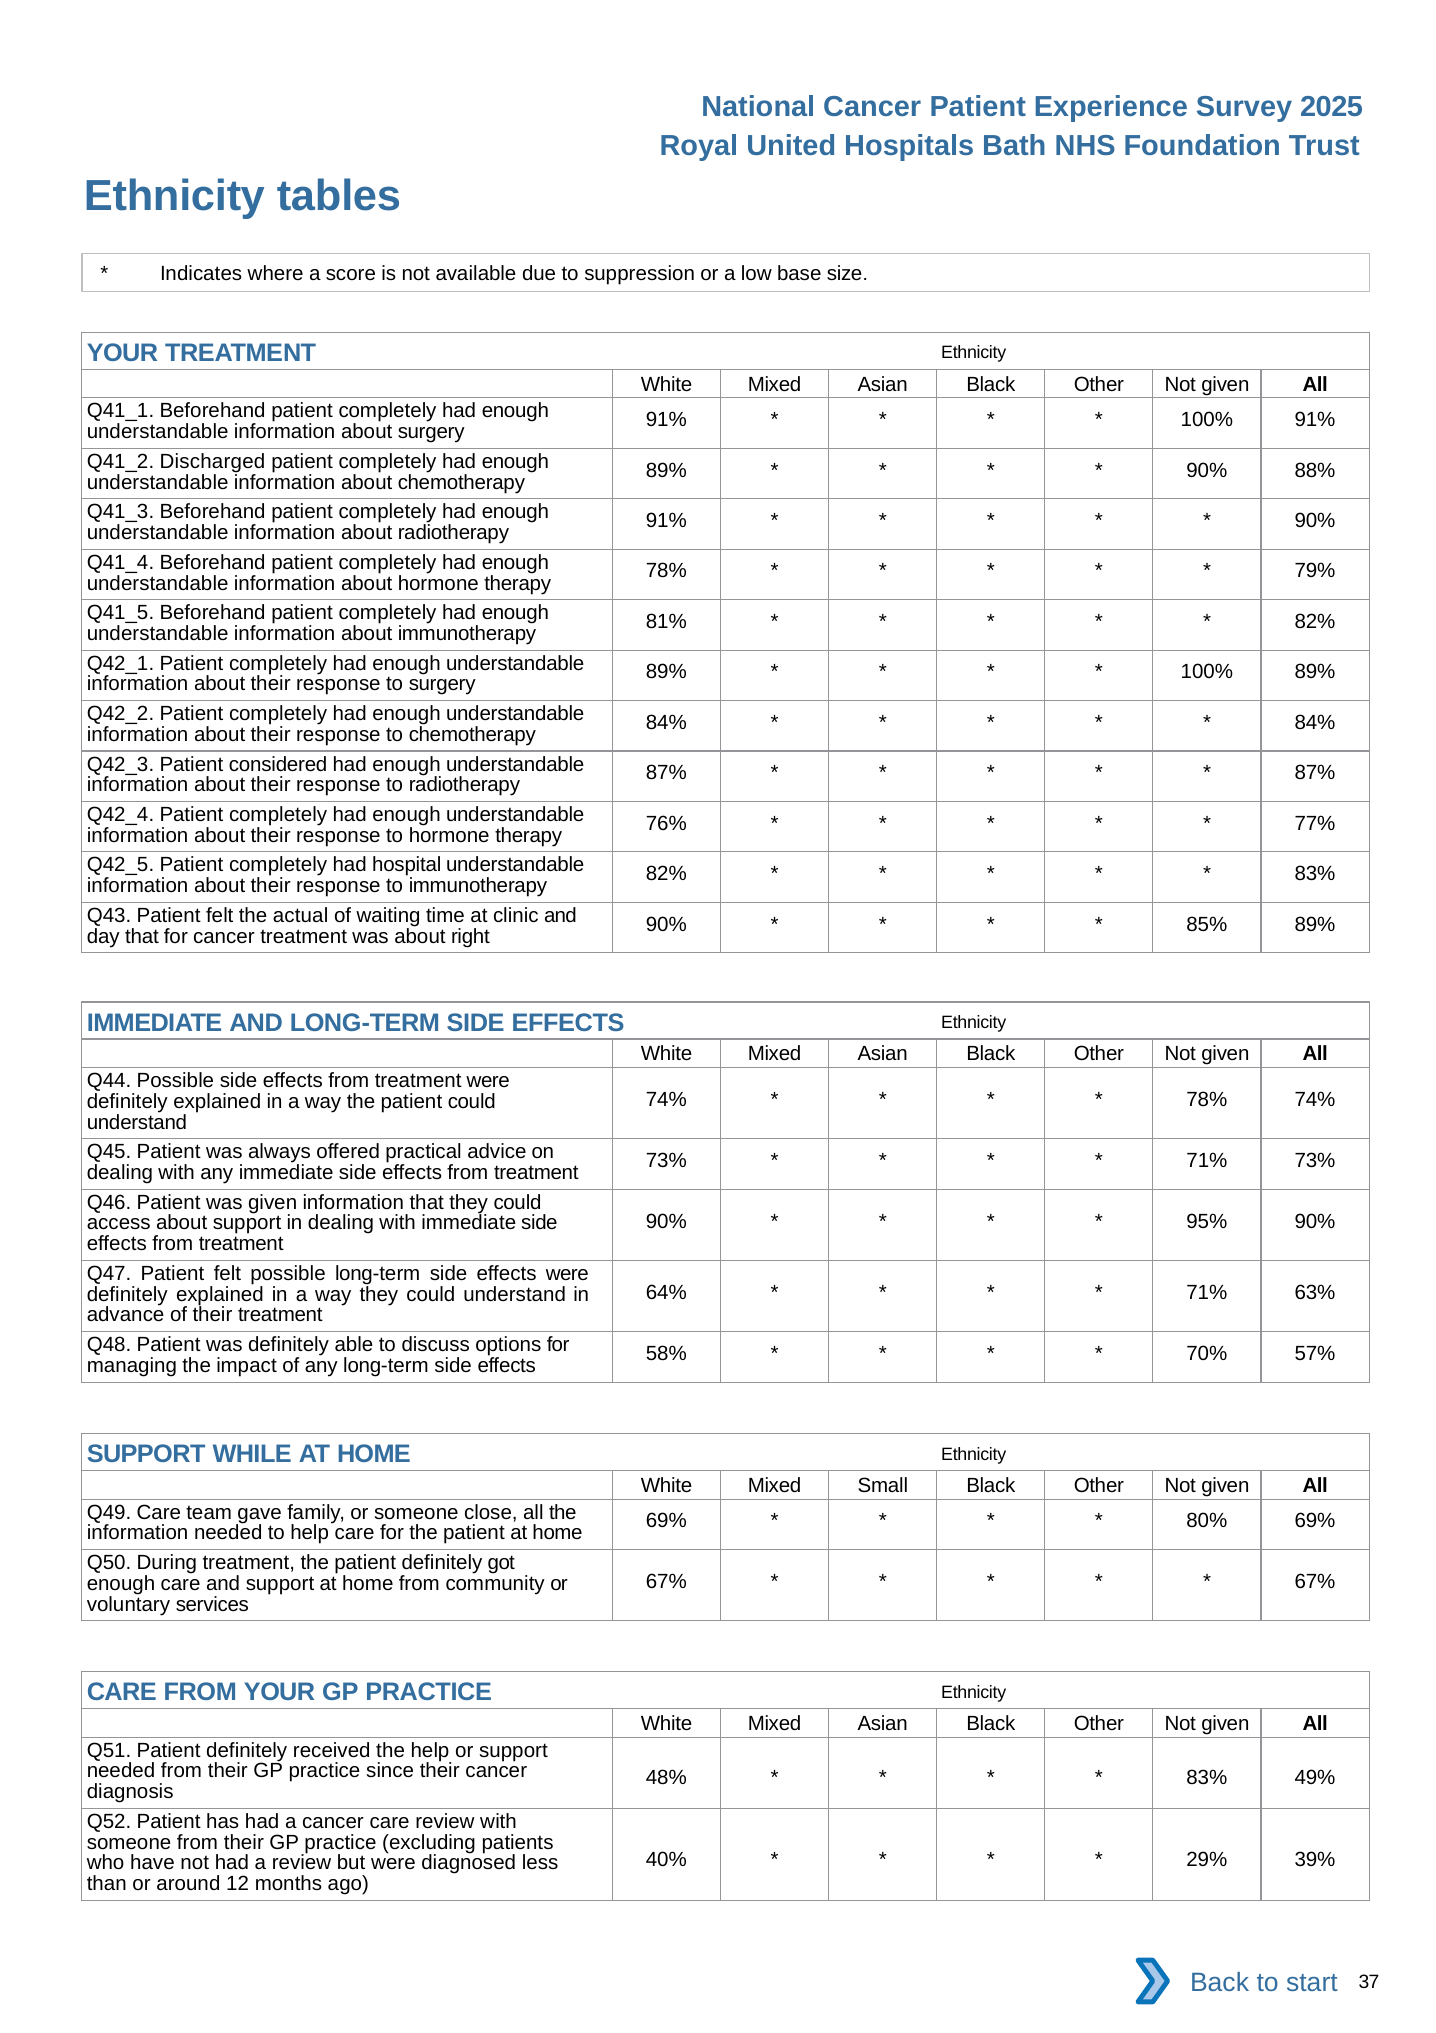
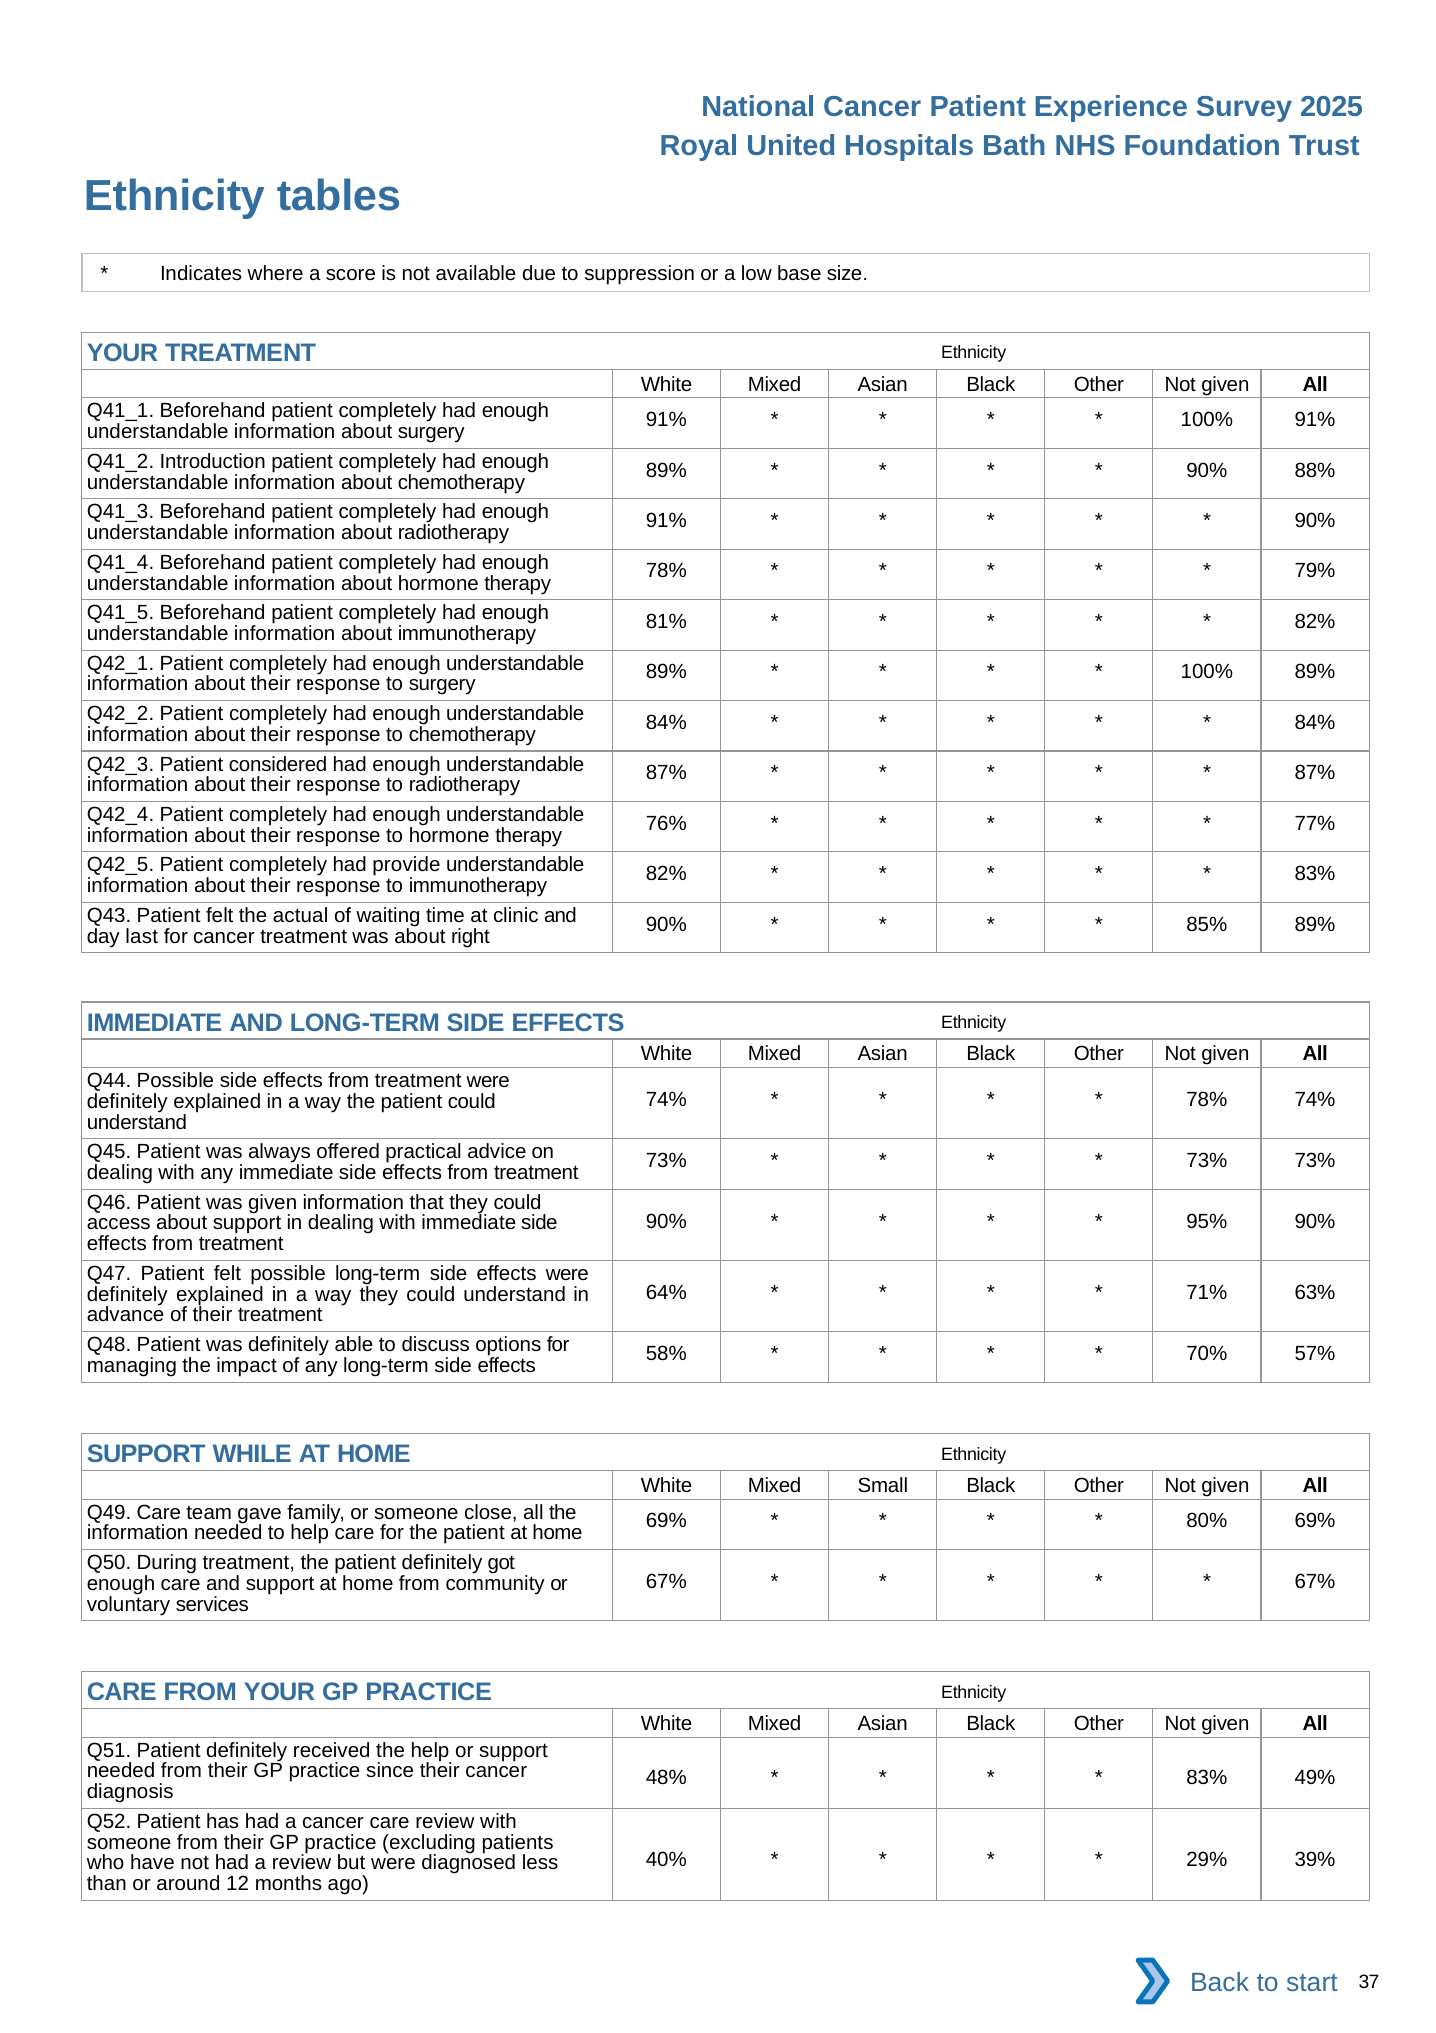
Discharged: Discharged -> Introduction
hospital: hospital -> provide
day that: that -> last
71% at (1207, 1160): 71% -> 73%
